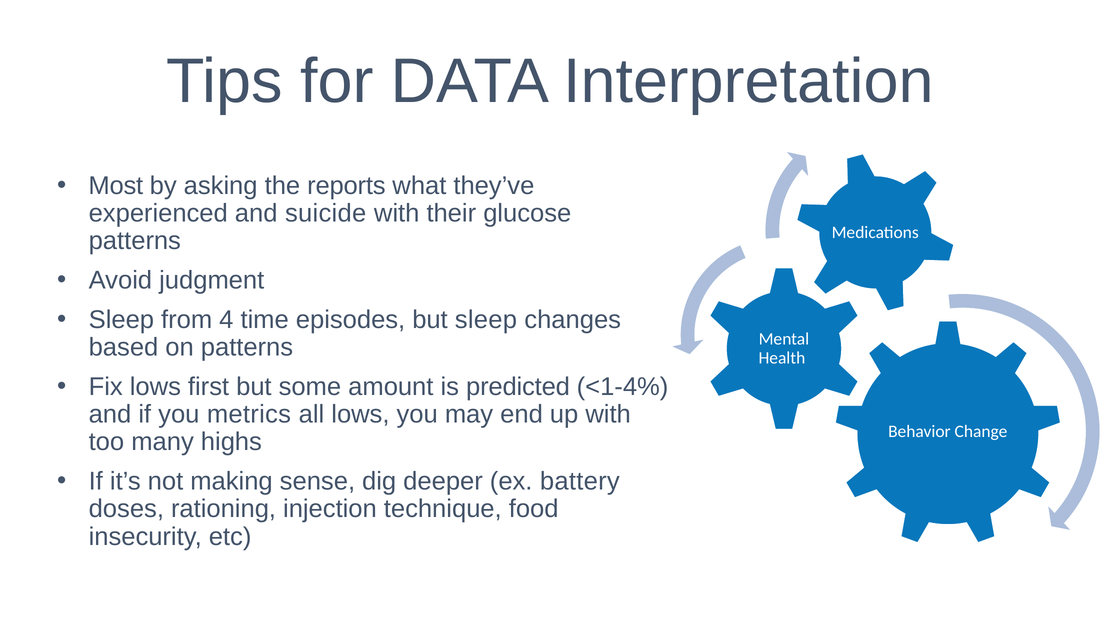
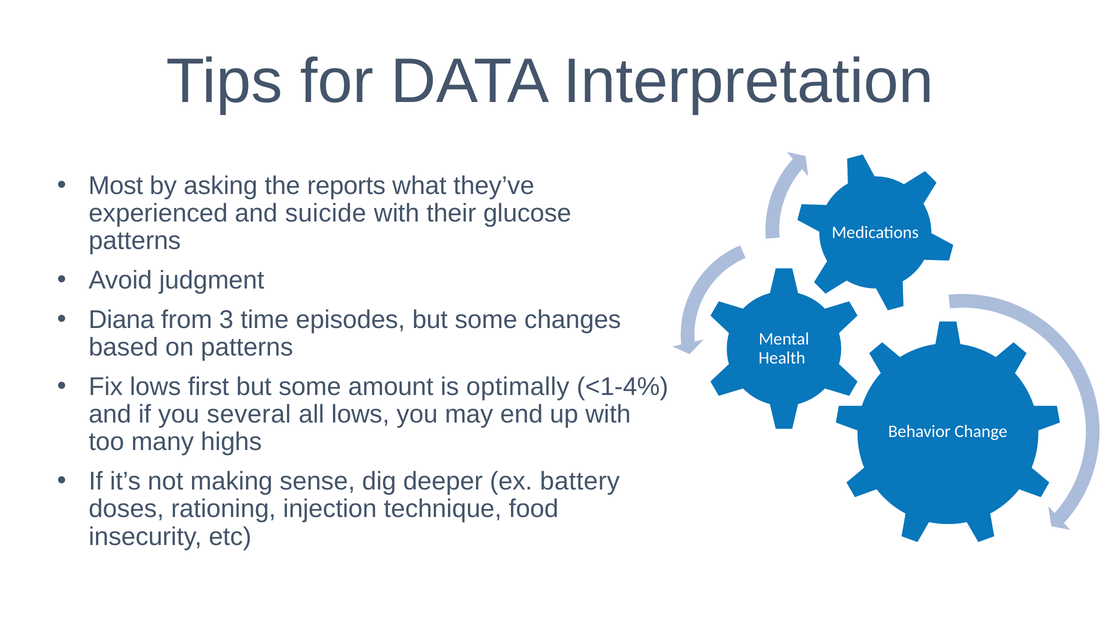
Sleep at (121, 320): Sleep -> Diana
4: 4 -> 3
episodes but sleep: sleep -> some
predicted: predicted -> optimally
metrics: metrics -> several
